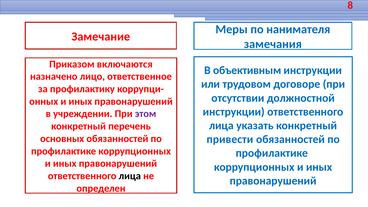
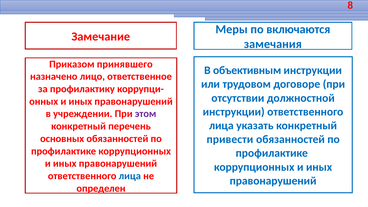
нанимателя: нанимателя -> включаются
включаются: включаются -> принявшего
лица at (130, 176) colour: black -> blue
